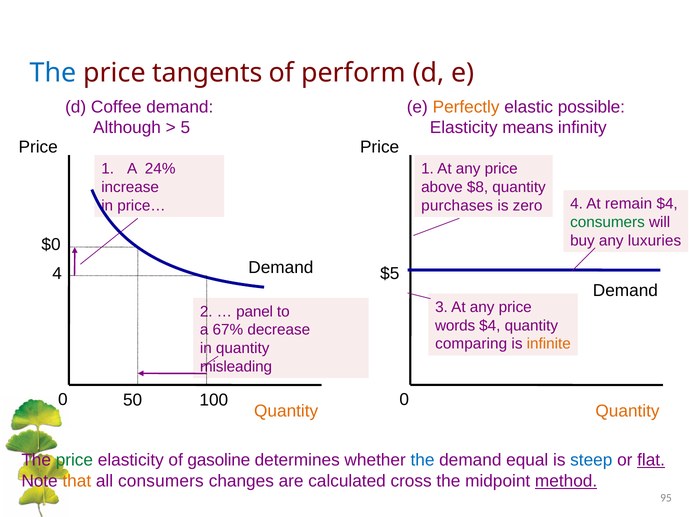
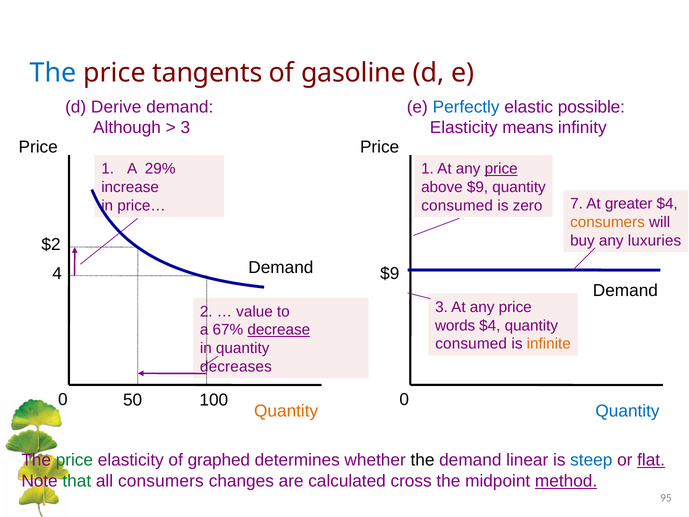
perform: perform -> gasoline
Coffee: Coffee -> Derive
Perfectly colour: orange -> blue
5 at (185, 127): 5 -> 3
24%: 24% -> 29%
price at (501, 169) underline: none -> present
above $8: $8 -> $9
purchases at (457, 205): purchases -> consumed
zero 4: 4 -> 7
remain: remain -> greater
consumers at (608, 222) colour: green -> orange
$0: $0 -> $2
$5 at (390, 273): $5 -> $9
panel: panel -> value
decrease underline: none -> present
comparing at (471, 344): comparing -> consumed
misleading: misleading -> decreases
Quantity at (628, 411) colour: orange -> blue
gasoline: gasoline -> graphed
the at (423, 460) colour: blue -> black
equal: equal -> linear
that colour: orange -> green
